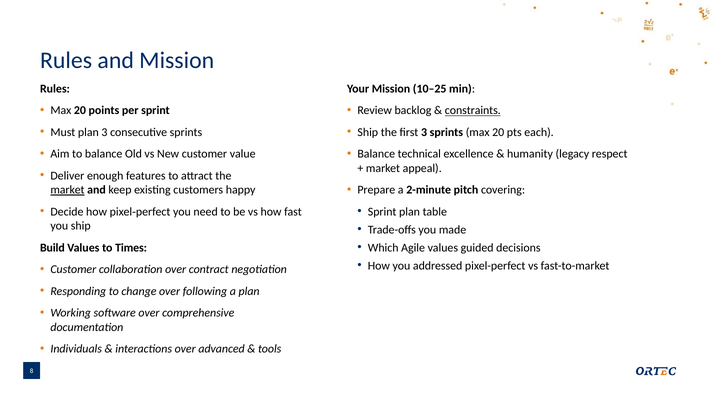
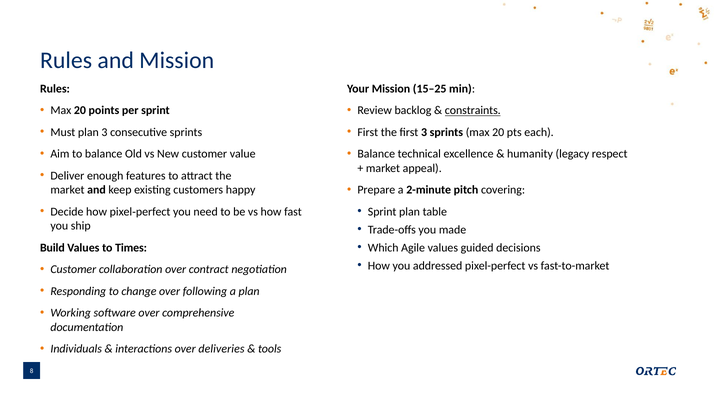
10–25: 10–25 -> 15–25
Ship at (368, 132): Ship -> First
market at (68, 190) underline: present -> none
advanced: advanced -> deliveries
